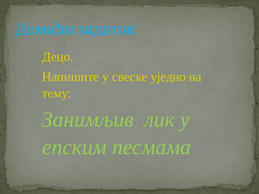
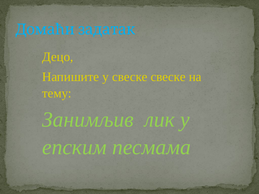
свеске уједно: уједно -> свеске
